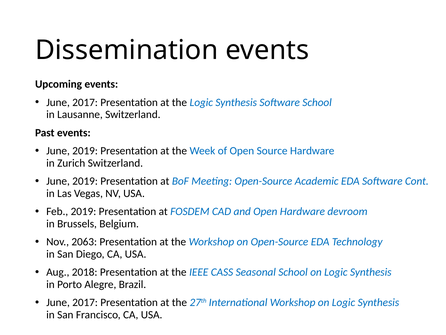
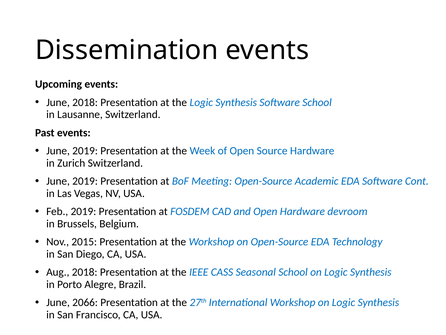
2017 at (85, 102): 2017 -> 2018
2063: 2063 -> 2015
2017 at (85, 302): 2017 -> 2066
